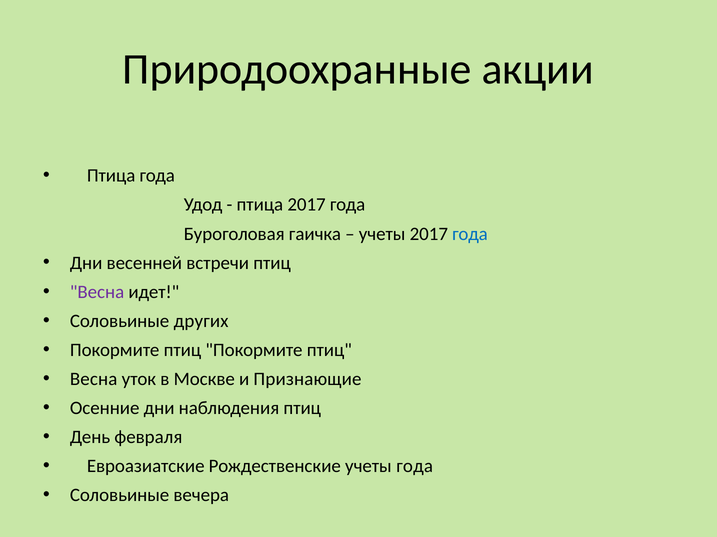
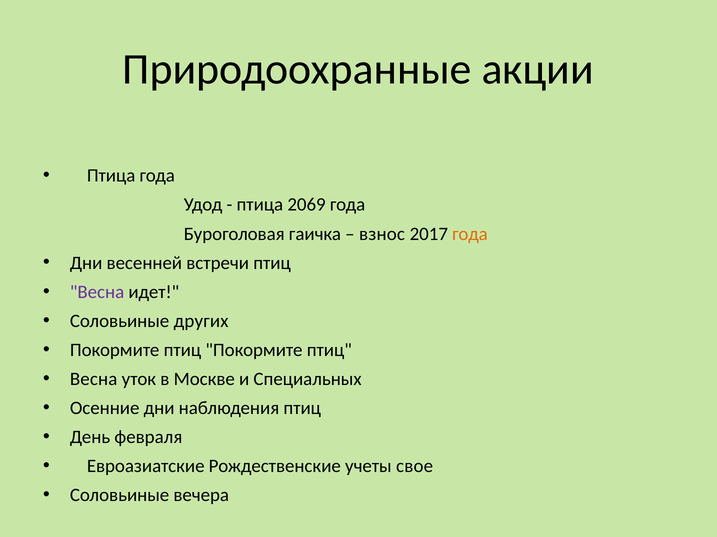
птица 2017: 2017 -> 2069
учеты at (382, 234): учеты -> взнос
года at (470, 234) colour: blue -> orange
Признающие: Признающие -> Специальных
учеты года: года -> свое
